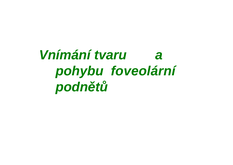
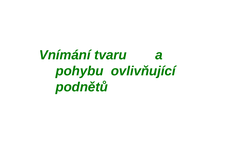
foveolární: foveolární -> ovlivňující
